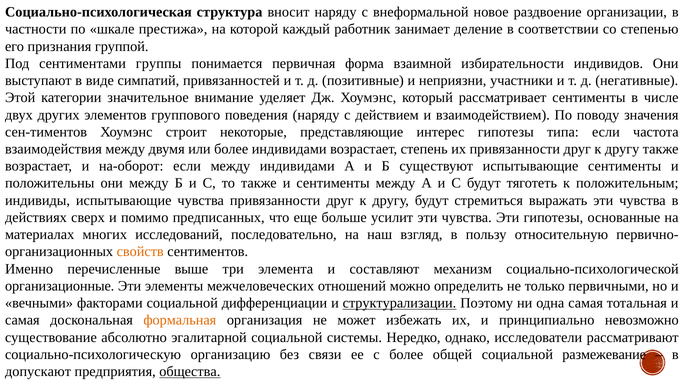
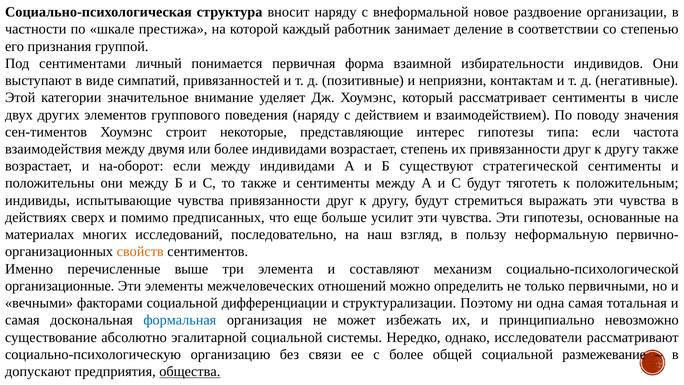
группы: группы -> личный
участники: участники -> контактам
существуют испытывающие: испытывающие -> стратегической
относительную: относительную -> неформальную
структурализации underline: present -> none
формальная colour: orange -> blue
